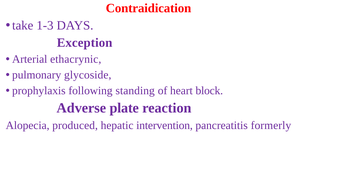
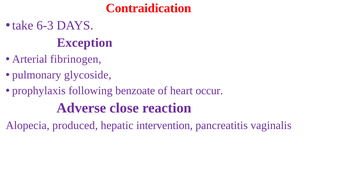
1-3: 1-3 -> 6-3
ethacrynic: ethacrynic -> fibrinogen
standing: standing -> benzoate
block: block -> occur
plate: plate -> close
formerly: formerly -> vaginalis
